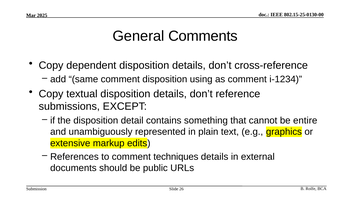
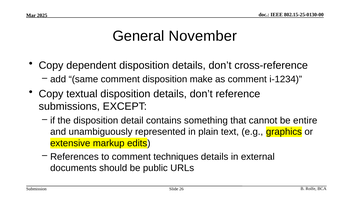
Comments: Comments -> November
using: using -> make
